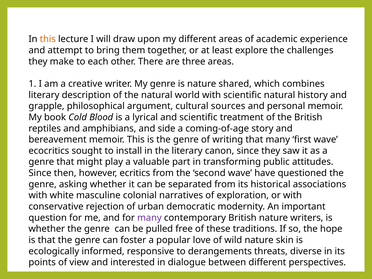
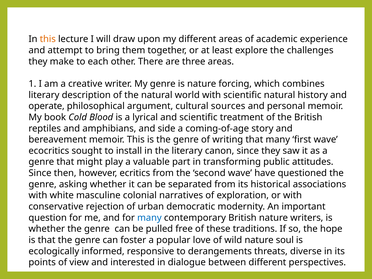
shared: shared -> forcing
grapple: grapple -> operate
many at (149, 218) colour: purple -> blue
skin: skin -> soul
